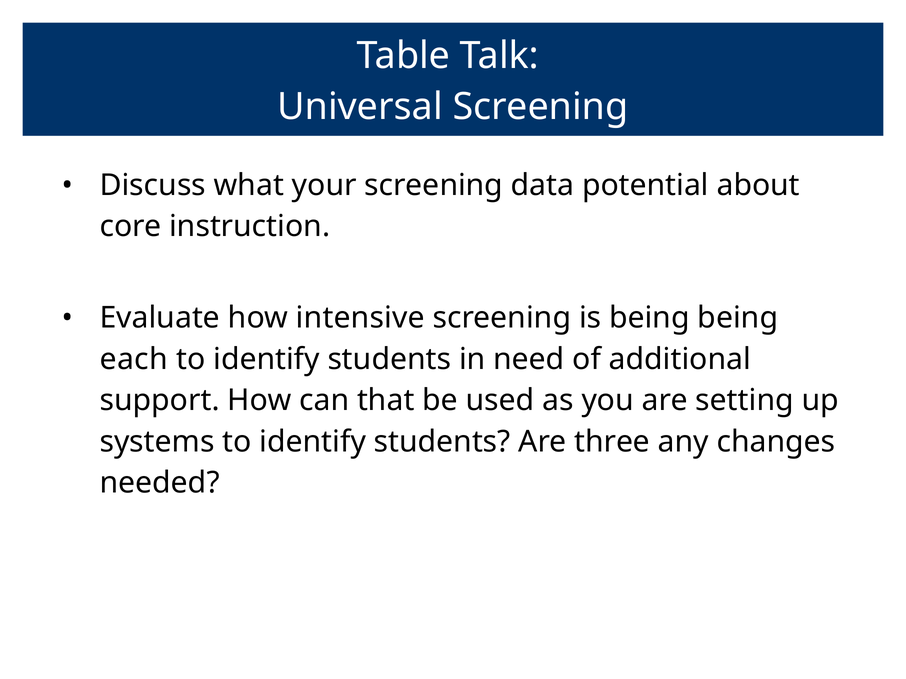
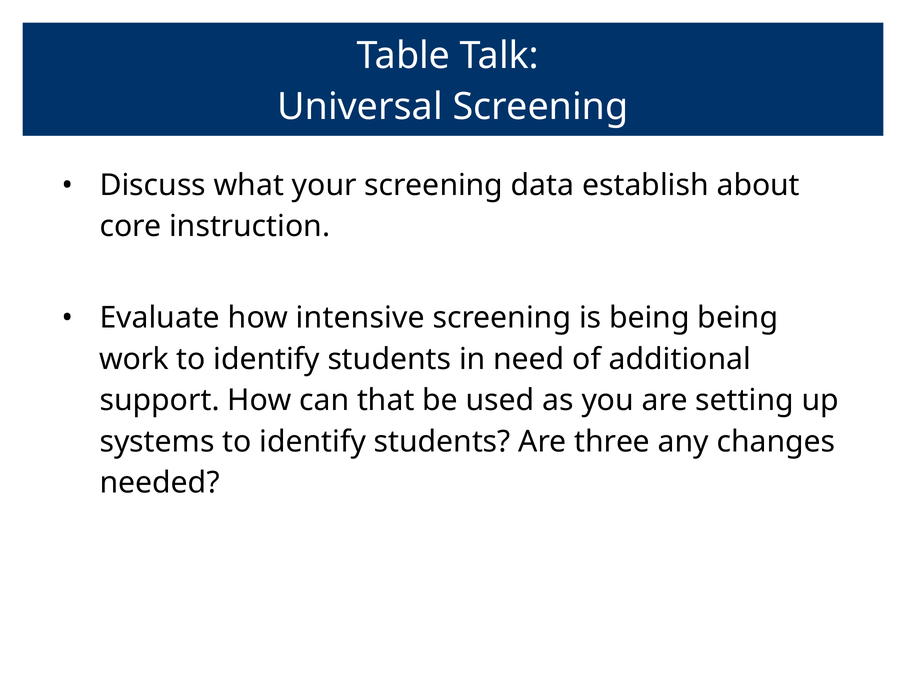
potential: potential -> establish
each: each -> work
